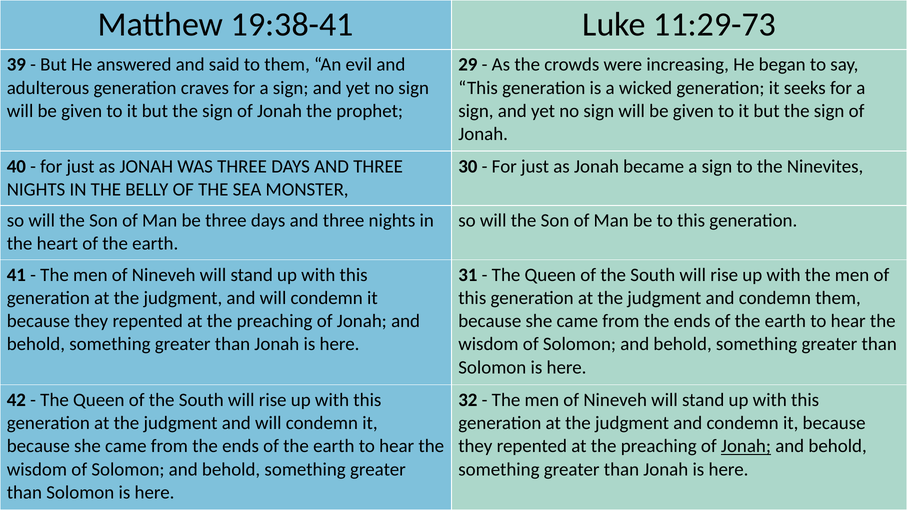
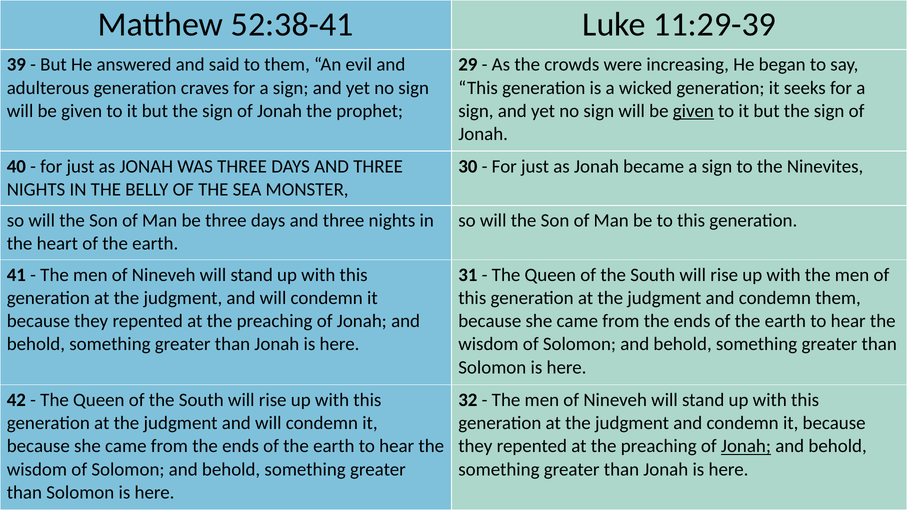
19:38-41: 19:38-41 -> 52:38-41
11:29-73: 11:29-73 -> 11:29-39
given at (693, 111) underline: none -> present
